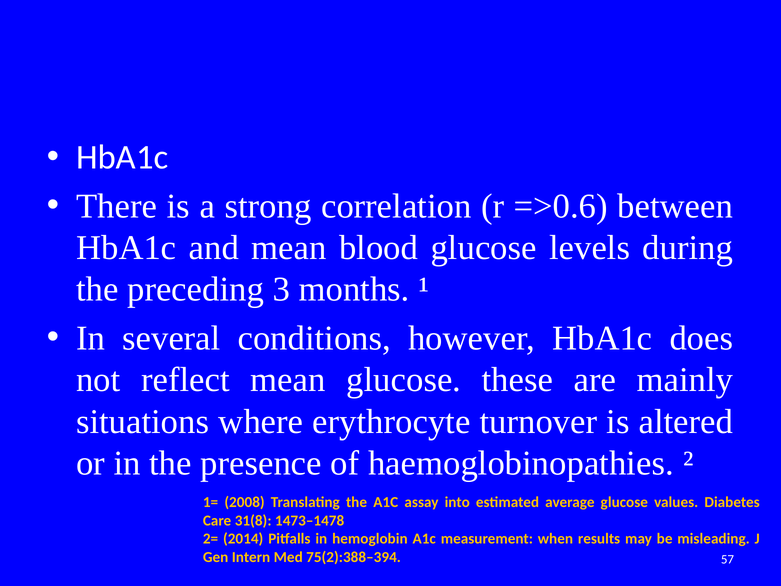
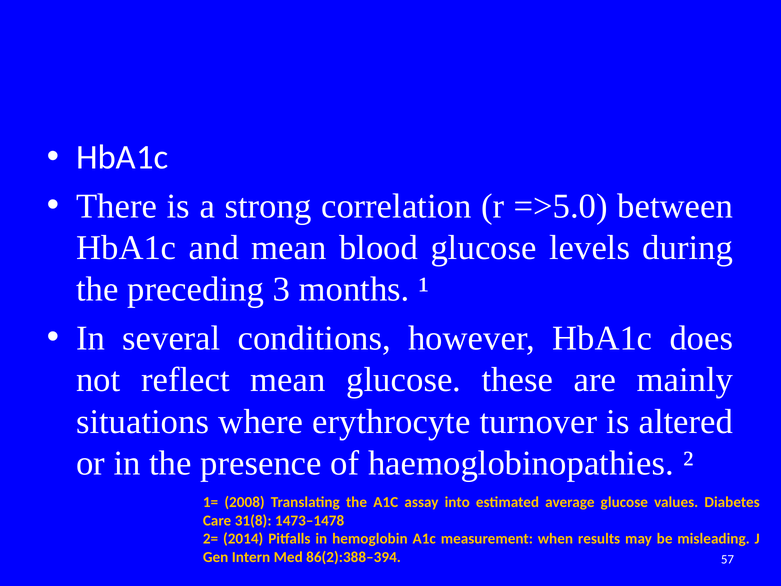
=>0.6: =>0.6 -> =>5.0
75(2):388–394: 75(2):388–394 -> 86(2):388–394
